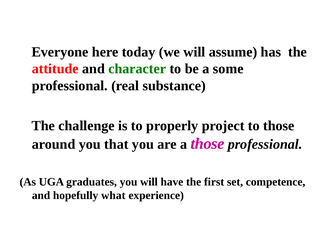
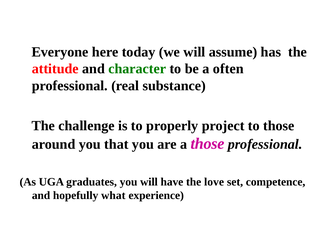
some: some -> often
first: first -> love
